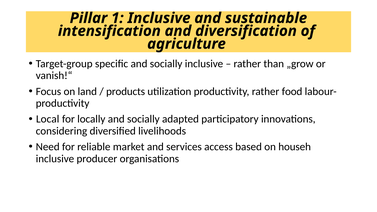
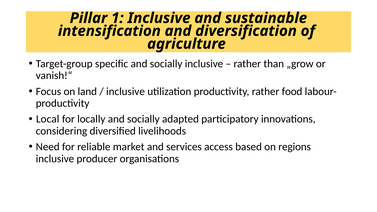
products at (126, 91): products -> inclusive
househ: househ -> regions
